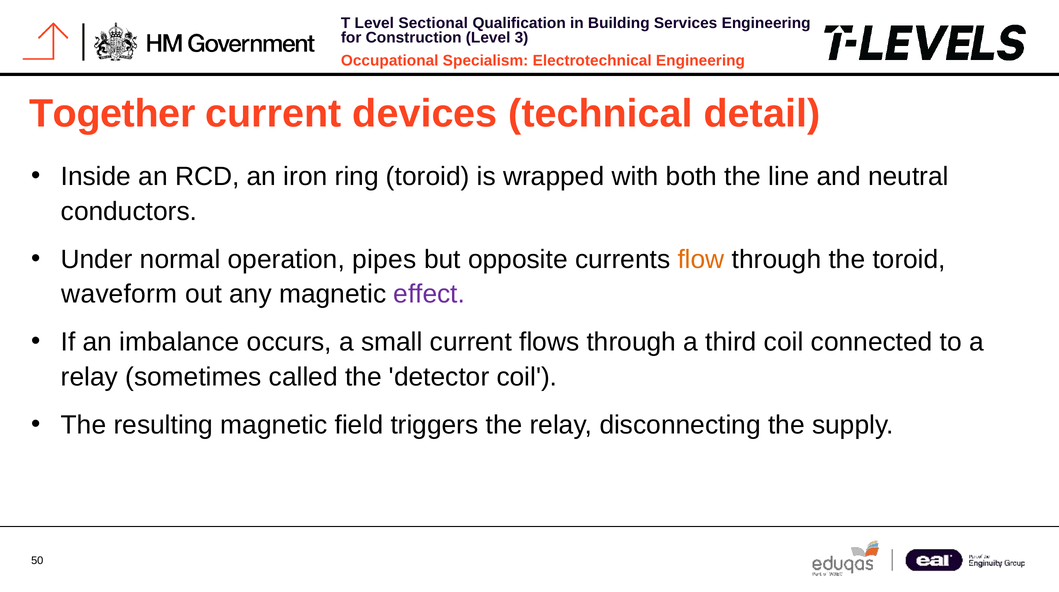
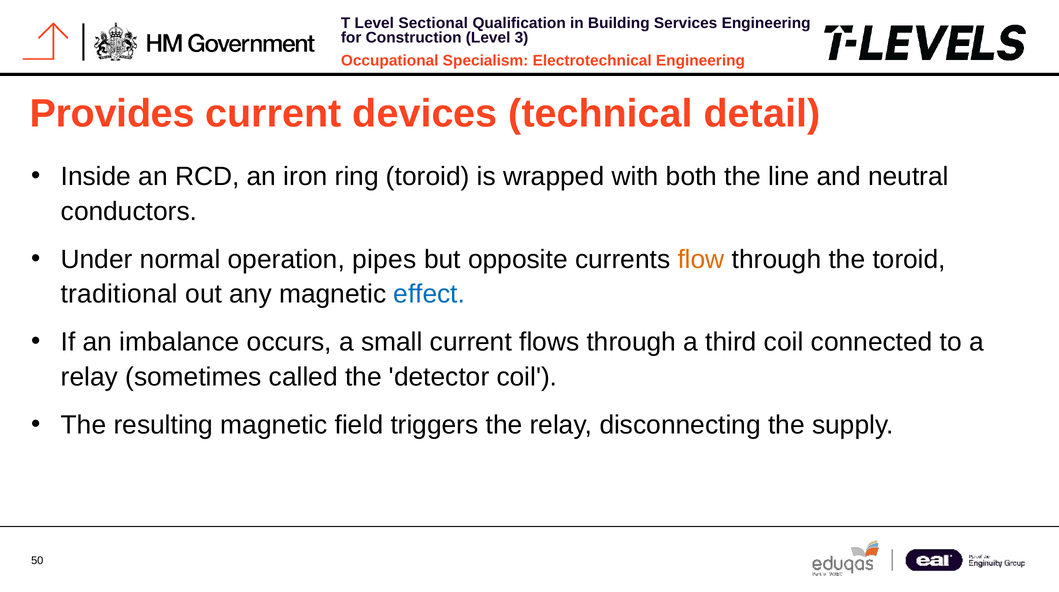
Together: Together -> Provides
waveform: waveform -> traditional
effect colour: purple -> blue
